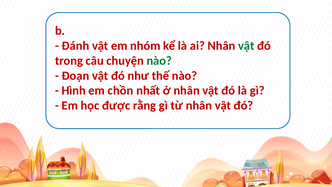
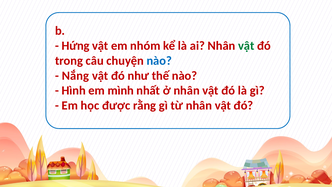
Đánh: Đánh -> Hứng
nào at (159, 61) colour: green -> blue
Đoạn: Đoạn -> Nắng
chồn: chồn -> mình
